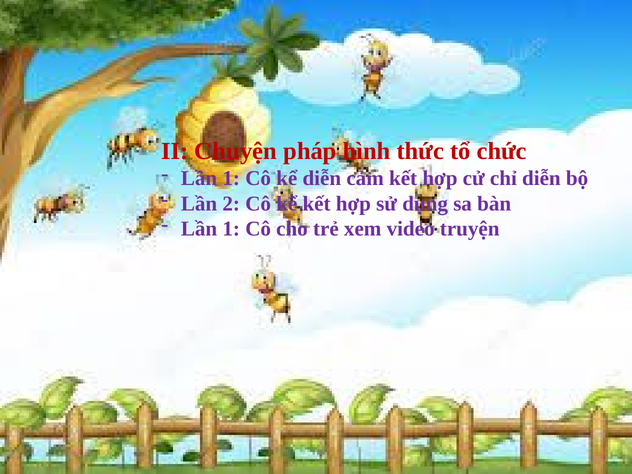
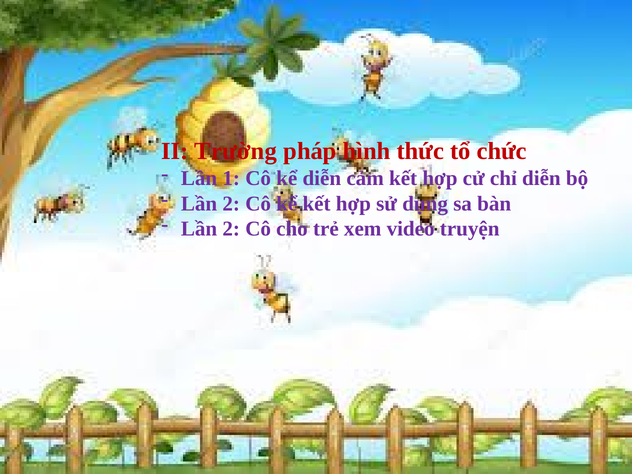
Chuyện: Chuyện -> Trường
1 at (231, 229): 1 -> 2
